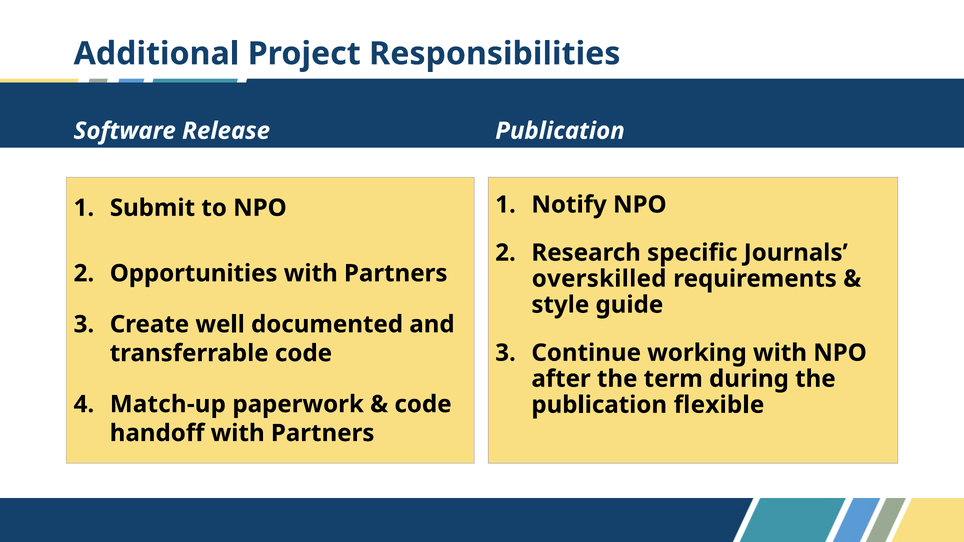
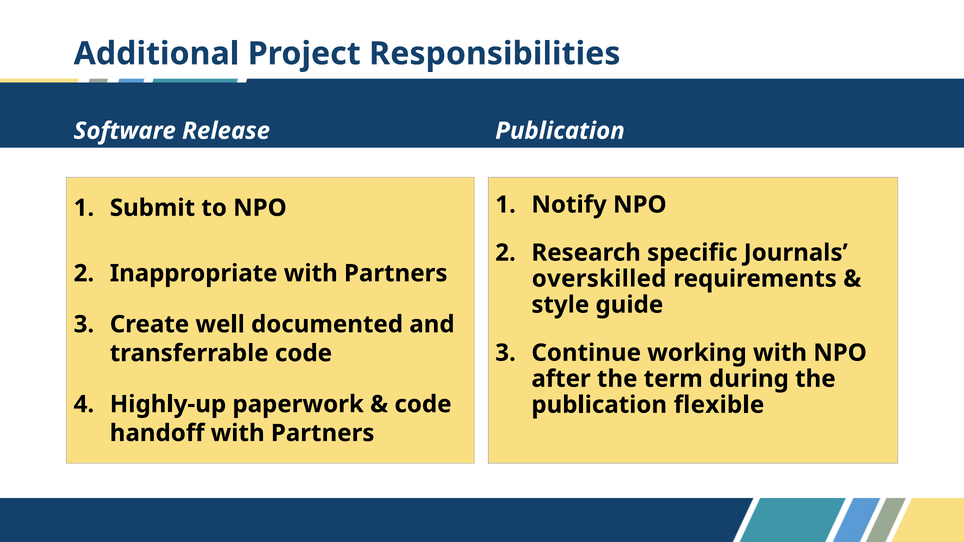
Opportunities: Opportunities -> Inappropriate
Match-up: Match-up -> Highly-up
